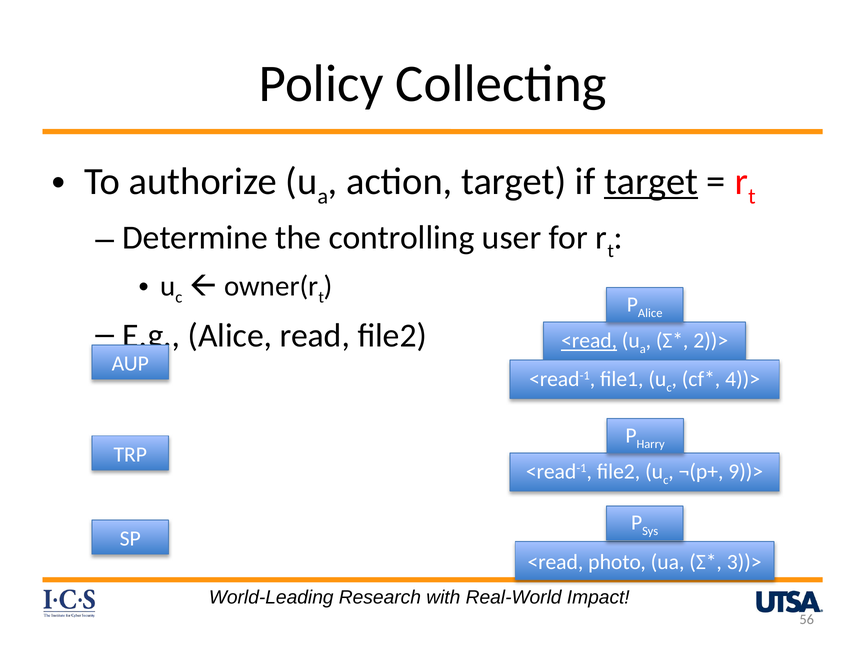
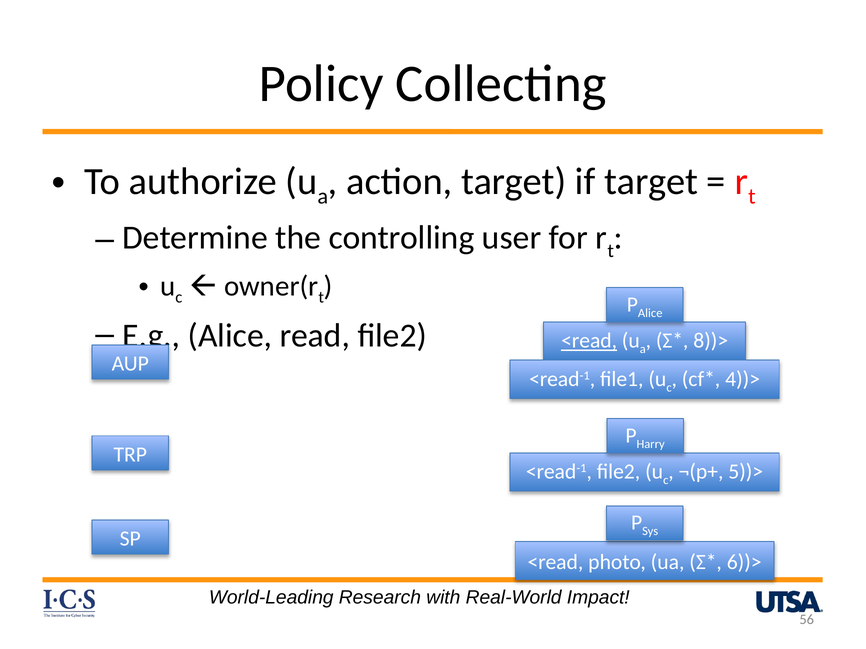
target at (651, 182) underline: present -> none
2))>: 2))> -> 8))>
9))>: 9))> -> 5))>
3))>: 3))> -> 6))>
